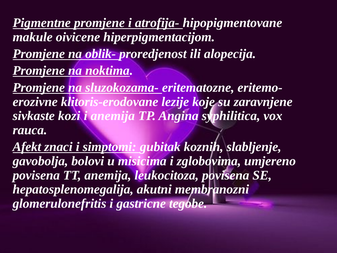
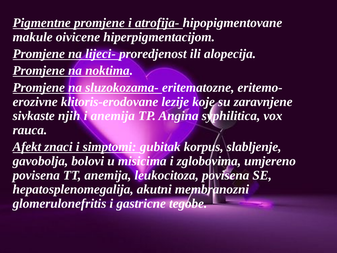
oblik-: oblik- -> lijeci-
kozi: kozi -> njih
koznih: koznih -> korpus
